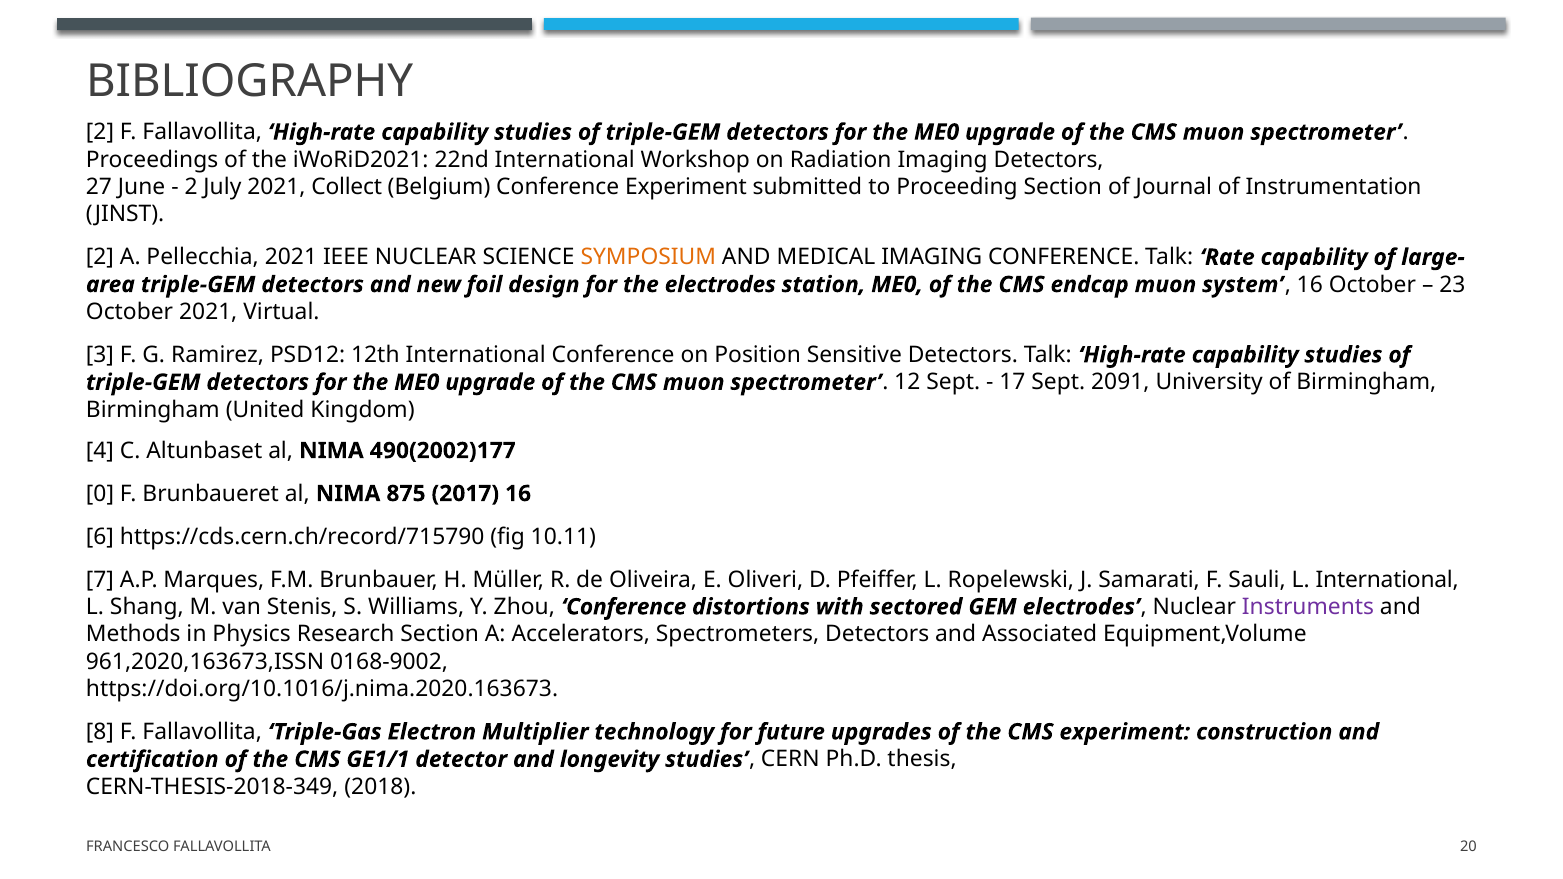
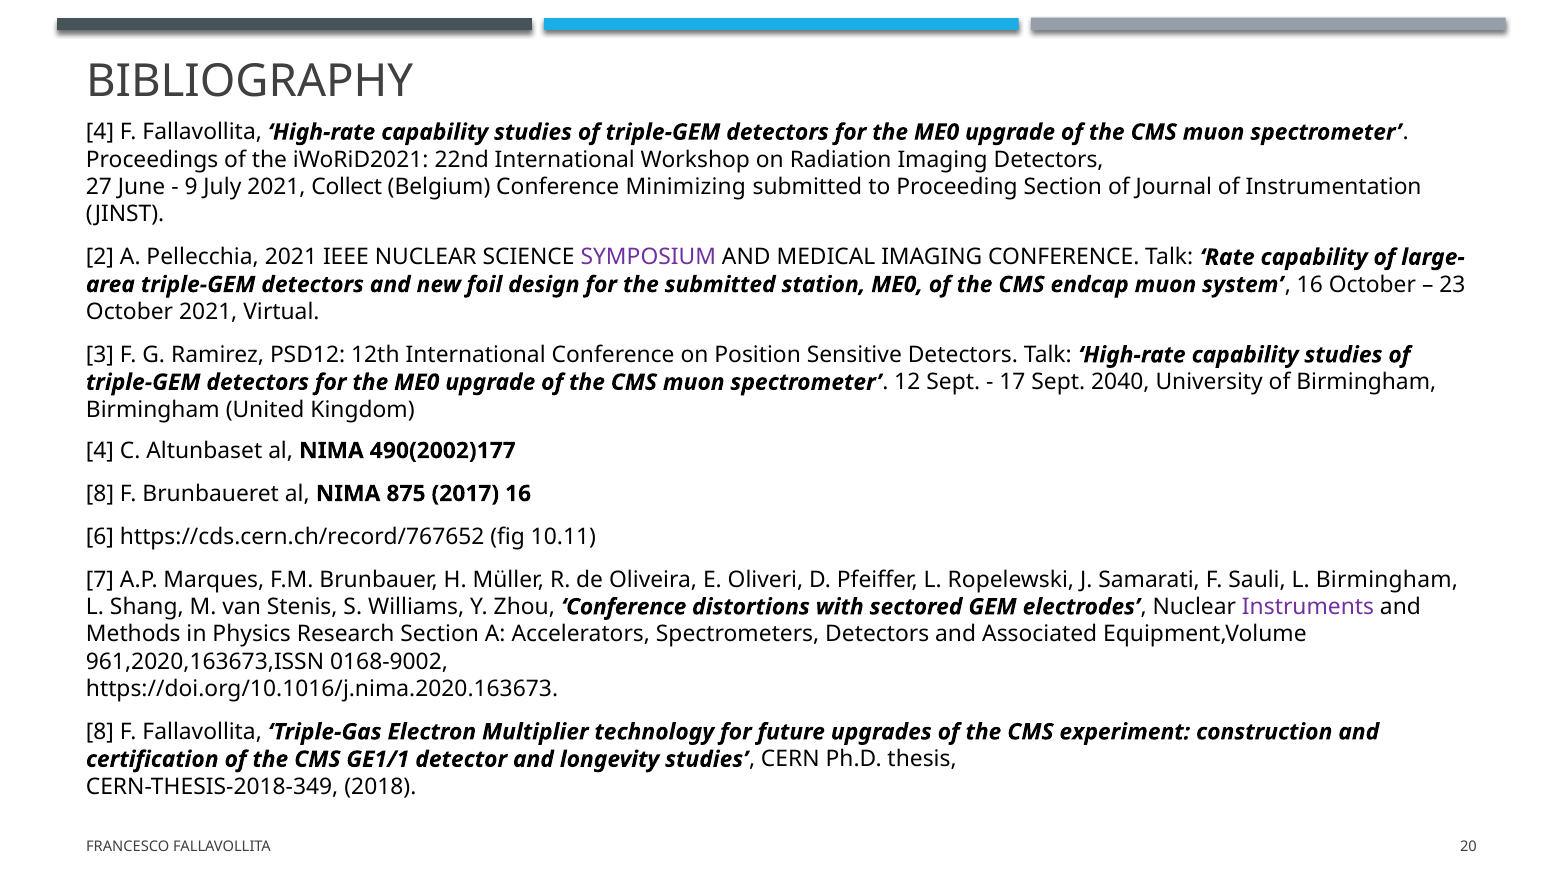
2 at (100, 132): 2 -> 4
2 at (191, 187): 2 -> 9
Conference Experiment: Experiment -> Minimizing
SYMPOSIUM colour: orange -> purple
the electrodes: electrodes -> submitted
2091: 2091 -> 2040
0 at (100, 494): 0 -> 8
https://cds.cern.ch/record/715790: https://cds.cern.ch/record/715790 -> https://cds.cern.ch/record/767652
L International: International -> Birmingham
